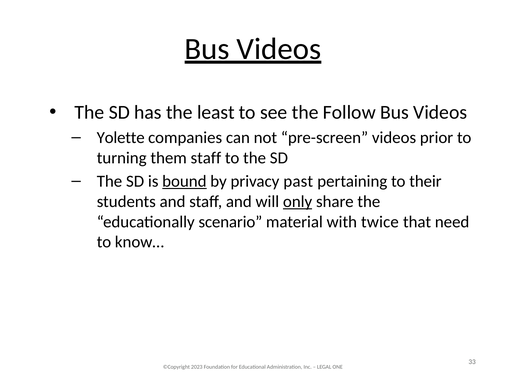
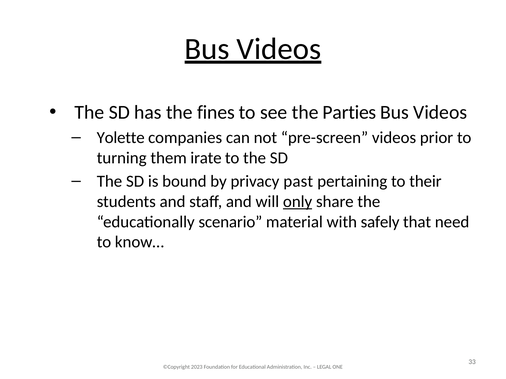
least: least -> fines
Follow: Follow -> Parties
them staff: staff -> irate
bound underline: present -> none
twice: twice -> safely
